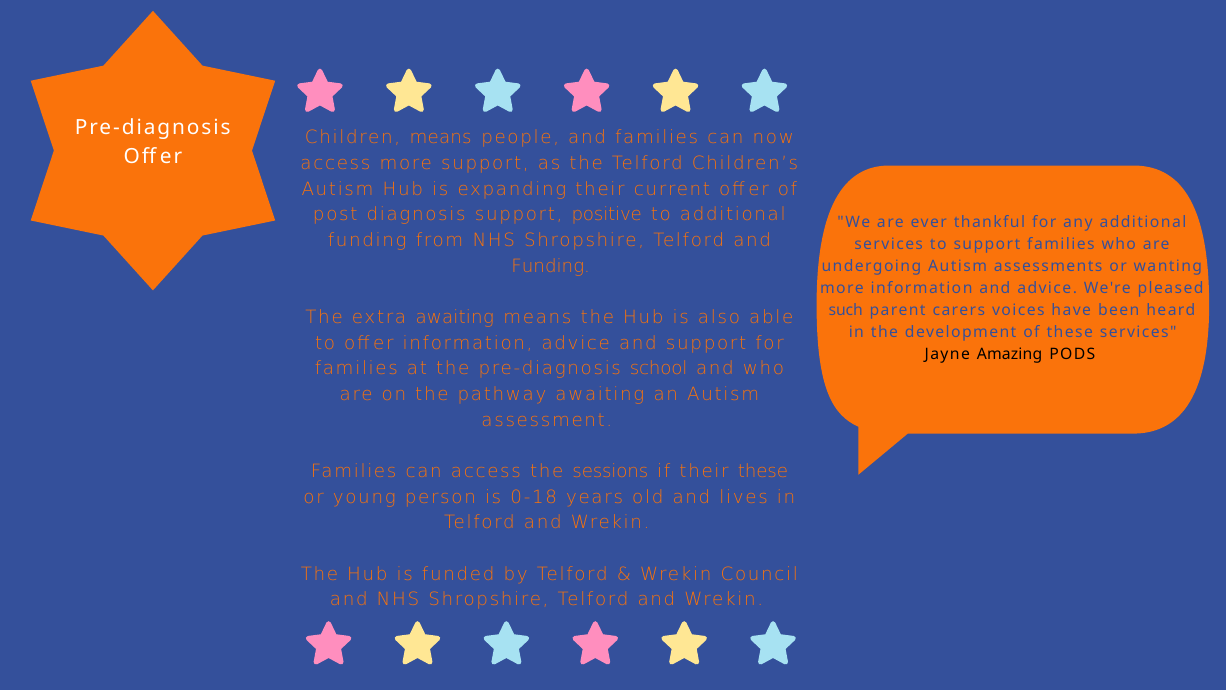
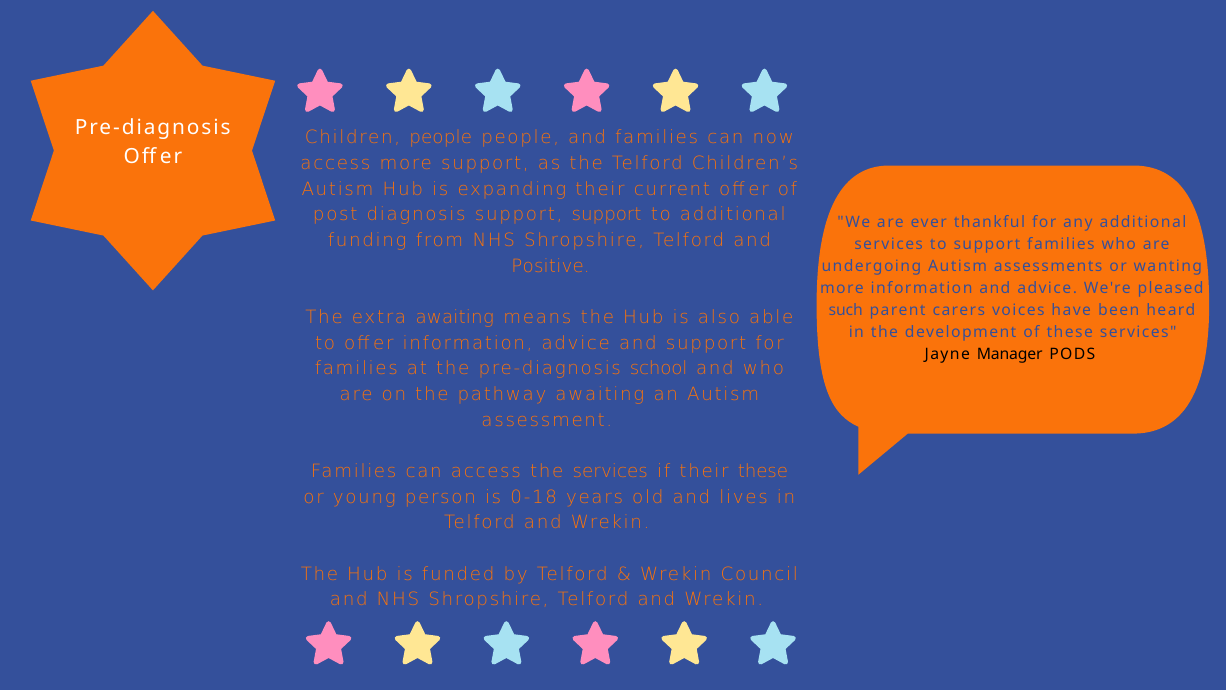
Children means: means -> people
support positive: positive -> support
Funding at (551, 266): Funding -> Positive
Amazing: Amazing -> Manager
the sessions: sessions -> services
